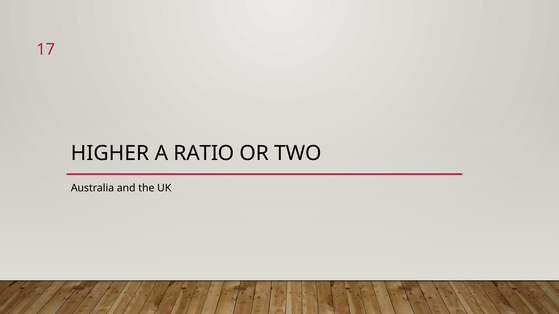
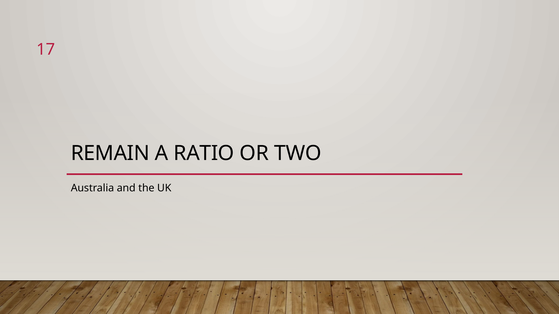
HIGHER: HIGHER -> REMAIN
